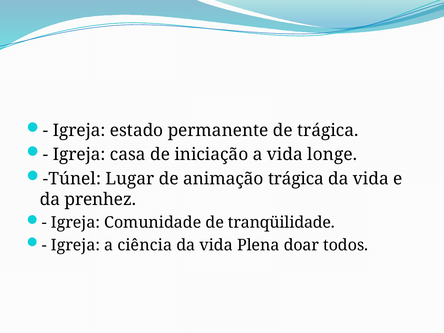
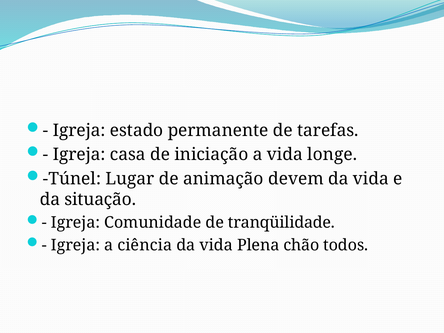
de trágica: trágica -> tarefas
animação trágica: trágica -> devem
prenhez: prenhez -> situação
doar: doar -> chão
